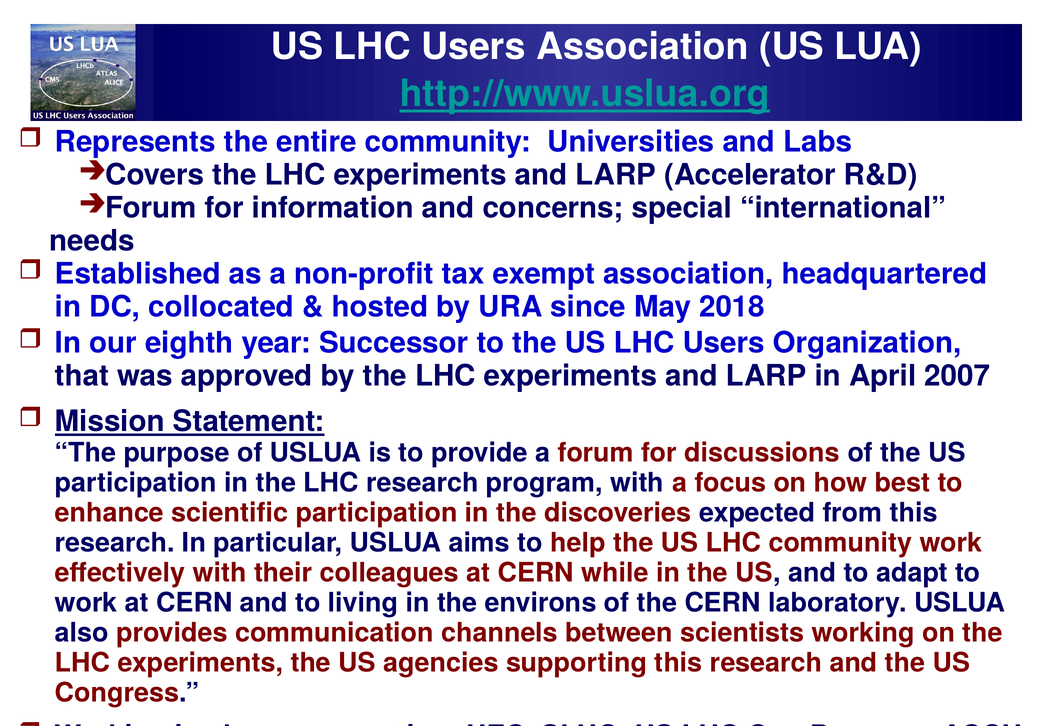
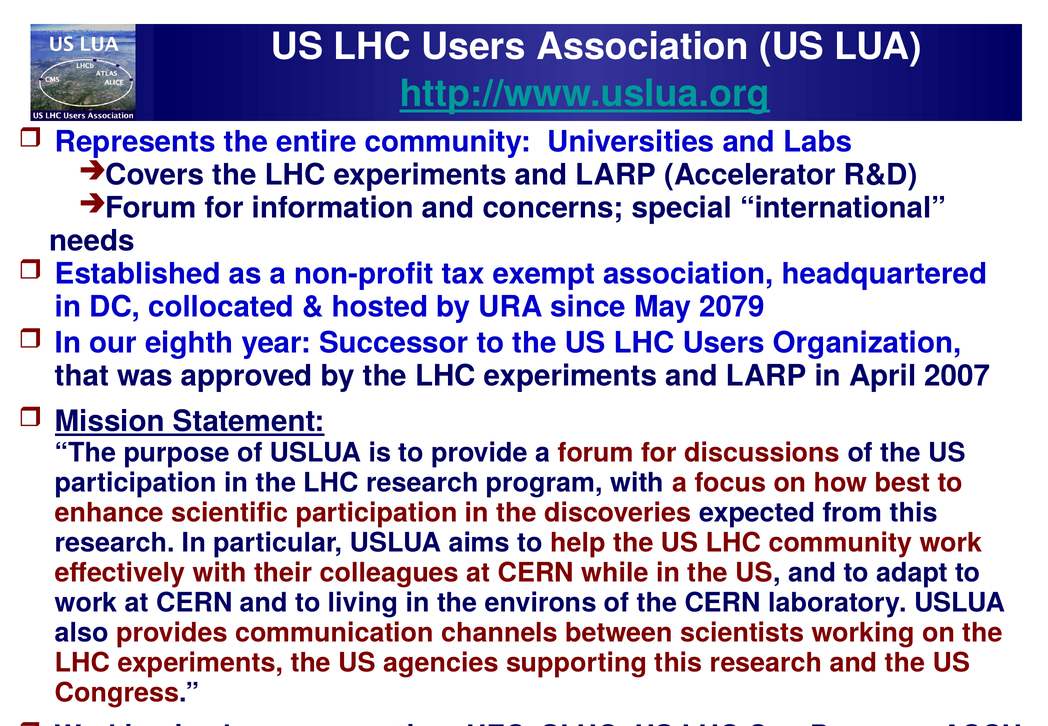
2018: 2018 -> 2079
